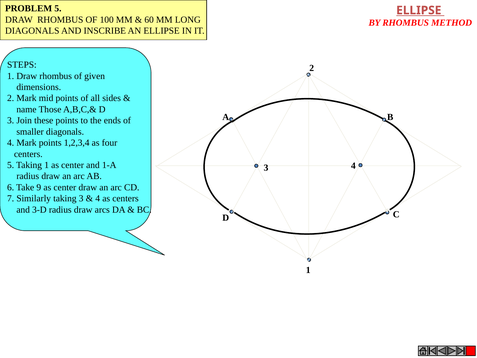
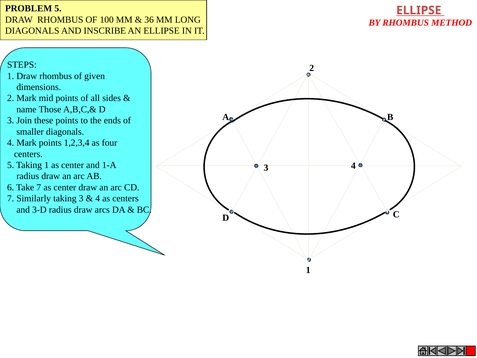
60: 60 -> 36
Take 9: 9 -> 7
